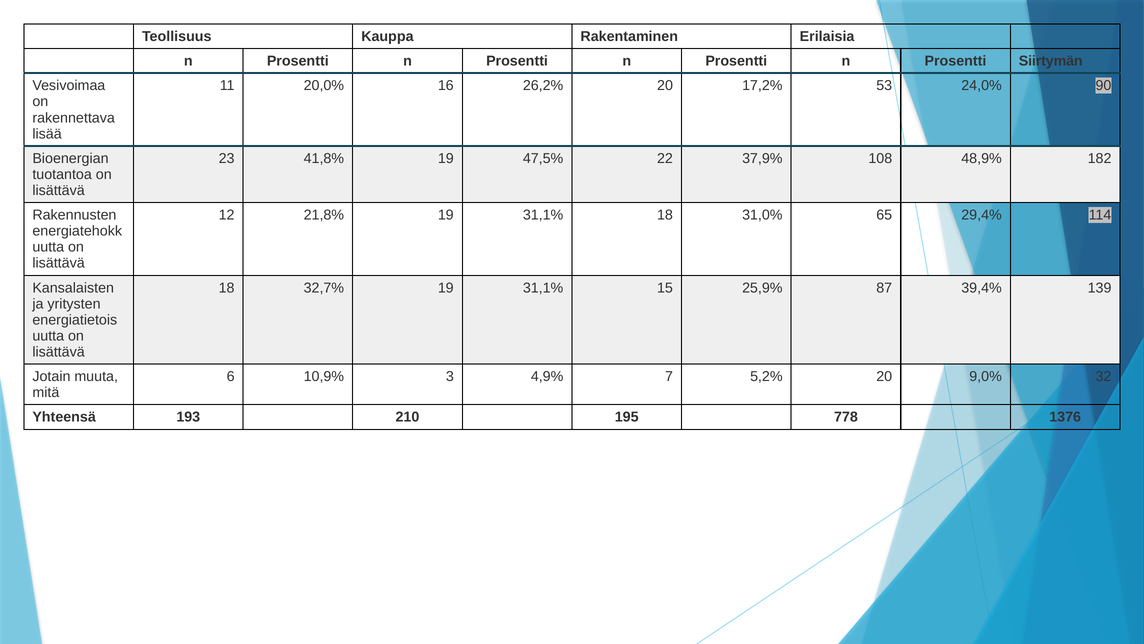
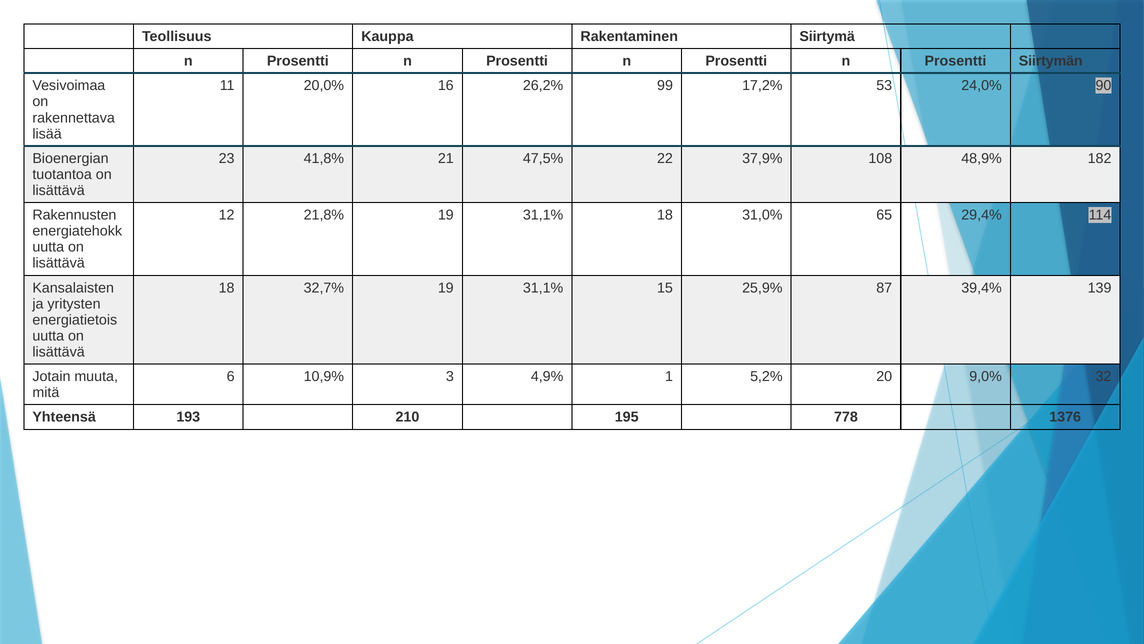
Erilaisia: Erilaisia -> Siirtymä
26,2% 20: 20 -> 99
41,8% 19: 19 -> 21
7: 7 -> 1
